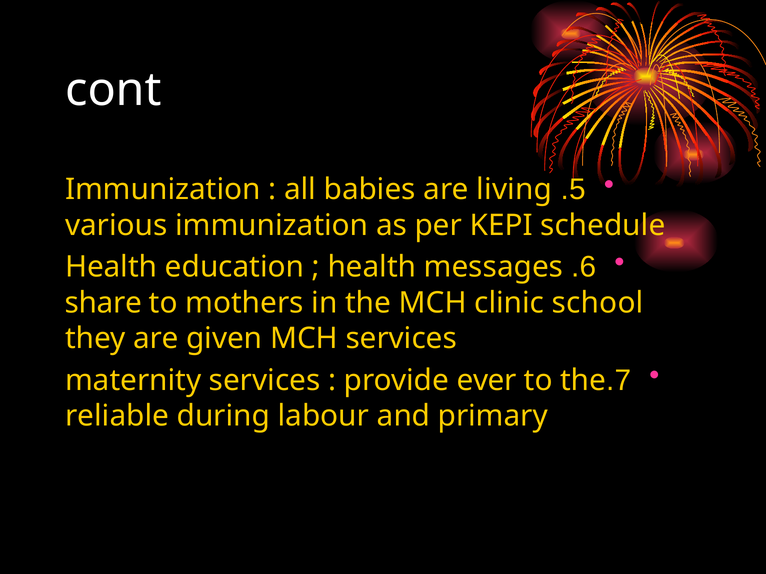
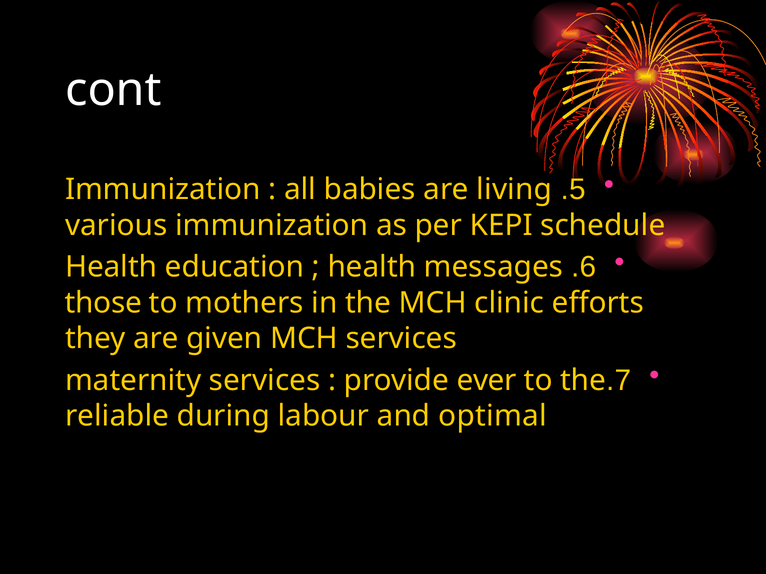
share: share -> those
school: school -> efforts
primary: primary -> optimal
